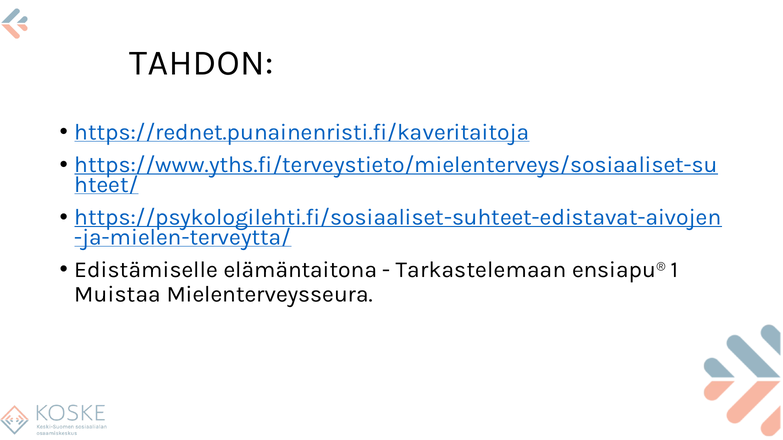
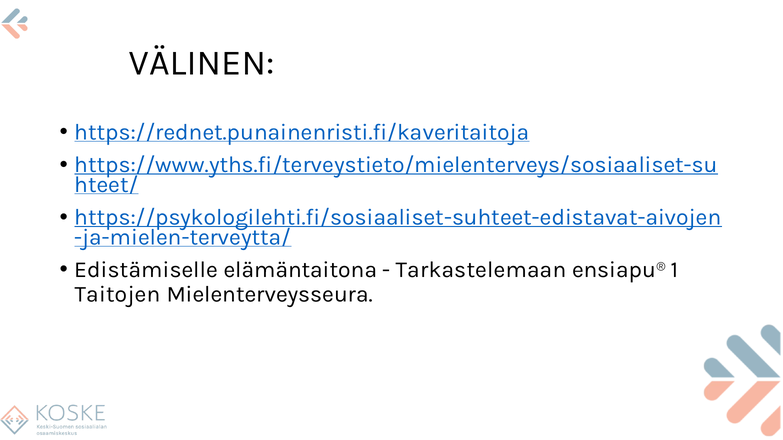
TAHDON: TAHDON -> VÄLINEN
Muistaa: Muistaa -> Taitojen
